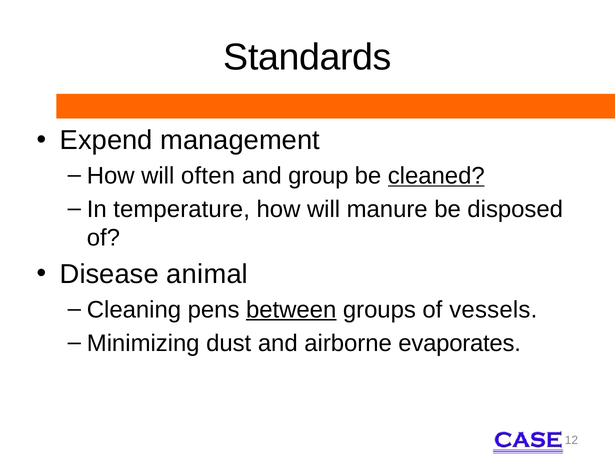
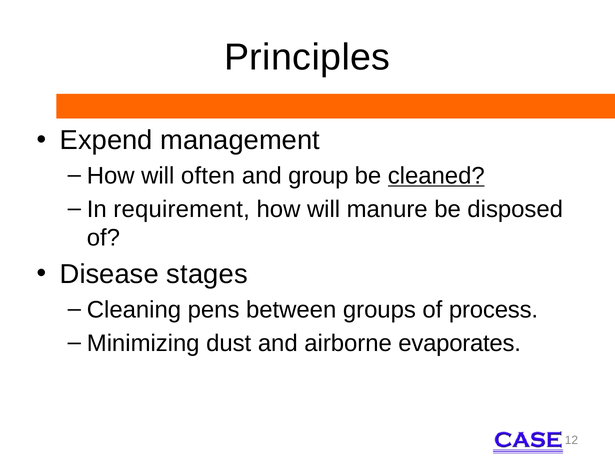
Standards: Standards -> Principles
temperature: temperature -> requirement
animal: animal -> stages
between underline: present -> none
vessels: vessels -> process
